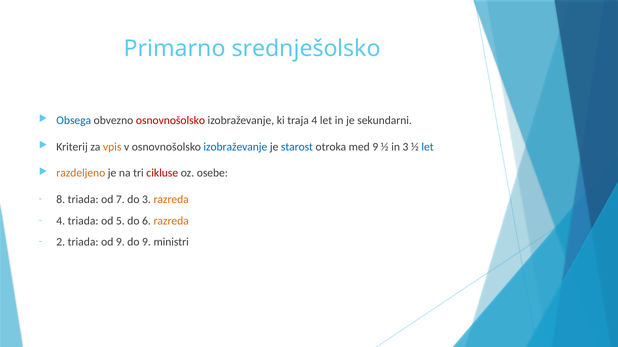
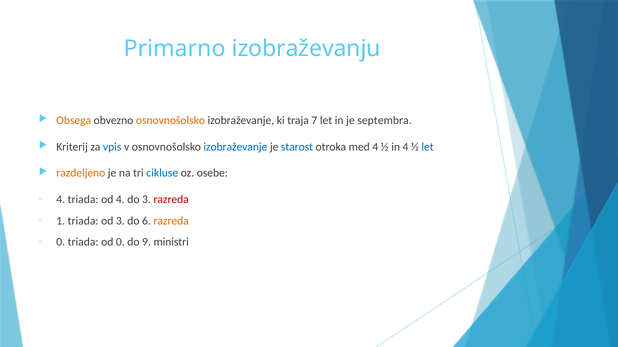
srednješolsko: srednješolsko -> izobraževanju
Obsega colour: blue -> orange
osnovnošolsko at (170, 121) colour: red -> orange
traja 4: 4 -> 7
sekundarni: sekundarni -> septembra
vpis colour: orange -> blue
med 9: 9 -> 4
in 3: 3 -> 4
cikluse colour: red -> blue
8 at (61, 200): 8 -> 4
od 7: 7 -> 4
razreda at (171, 200) colour: orange -> red
4 at (61, 221): 4 -> 1
od 5: 5 -> 3
2 at (61, 243): 2 -> 0
od 9: 9 -> 0
